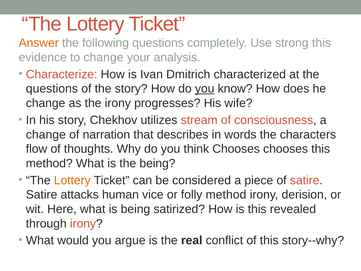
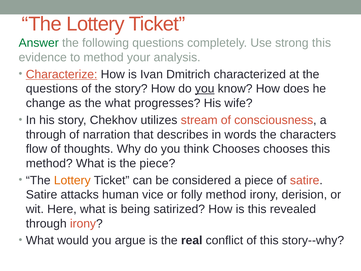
Answer colour: orange -> green
to change: change -> method
Characterize underline: none -> present
the irony: irony -> what
change at (46, 134): change -> through
the being: being -> piece
